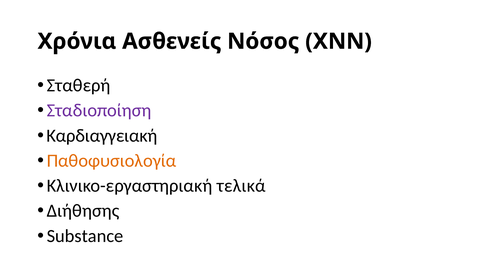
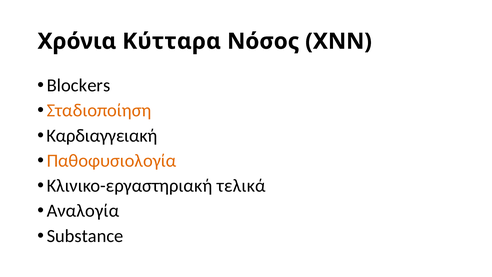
Ασθενείς: Ασθενείς -> Κύτταρα
Σταθερή: Σταθερή -> Blockers
Σταδιοποίηση colour: purple -> orange
Διήθησης: Διήθησης -> Αναλογία
